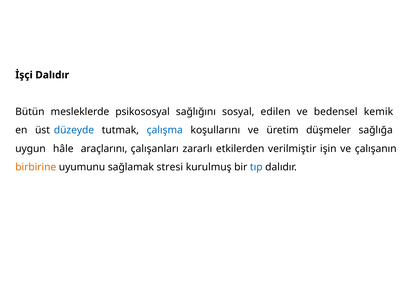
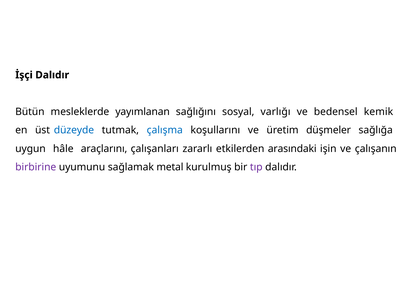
psikososyal: psikososyal -> yayımlanan
edilen: edilen -> varlığı
verilmiştir: verilmiştir -> arasındaki
birbirine colour: orange -> purple
stresi: stresi -> metal
tıp colour: blue -> purple
